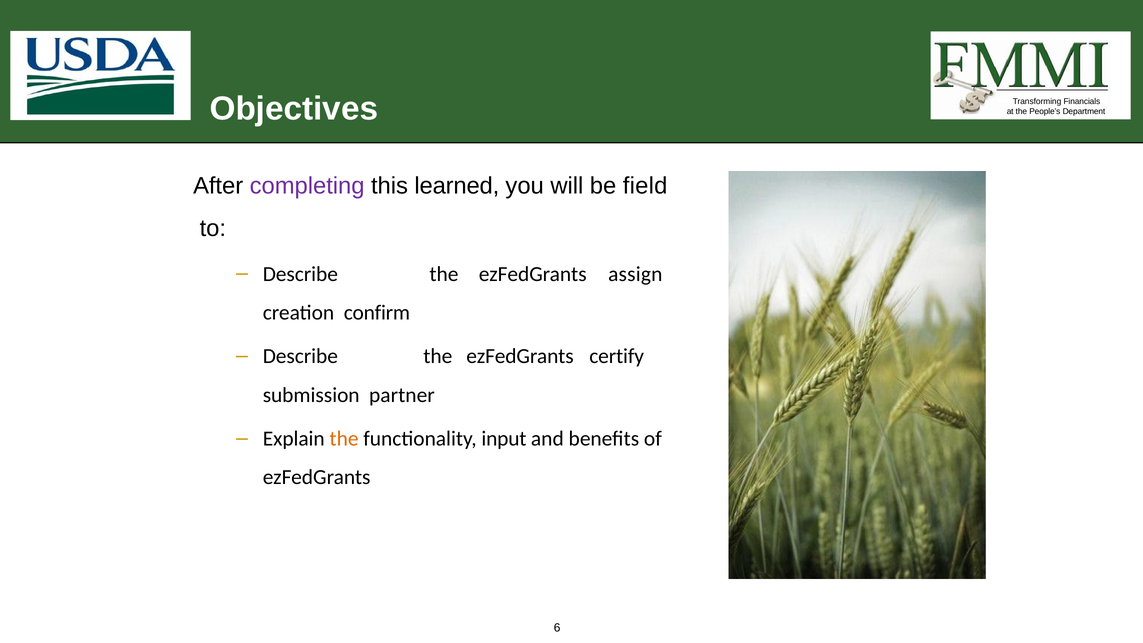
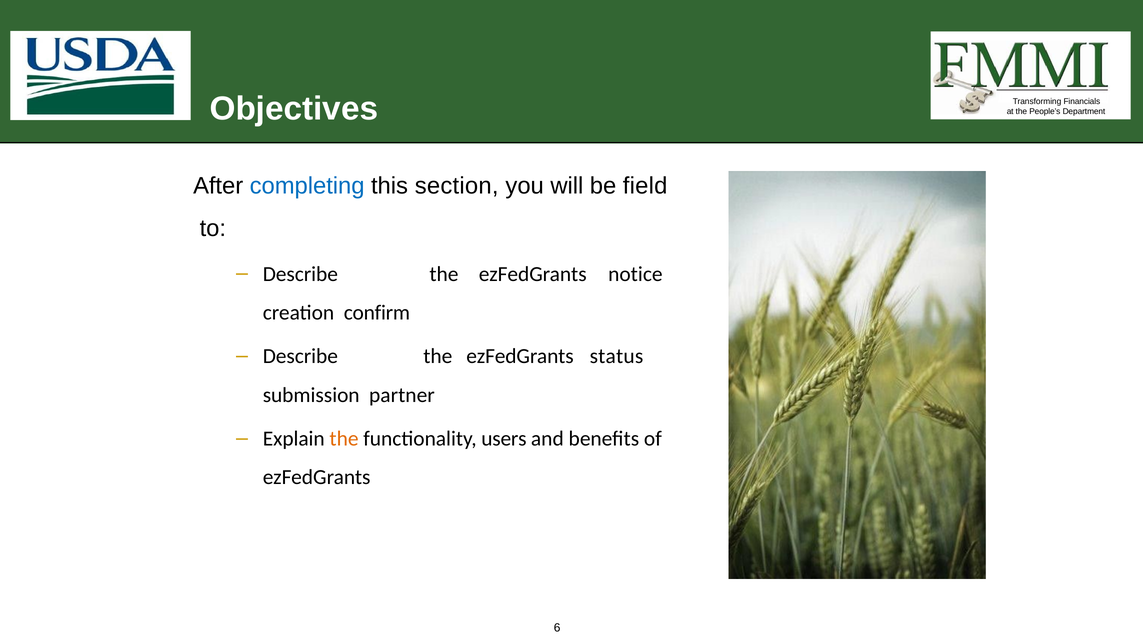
completing colour: purple -> blue
learned: learned -> section
assign: assign -> notice
certify: certify -> status
input: input -> users
